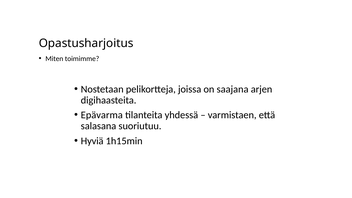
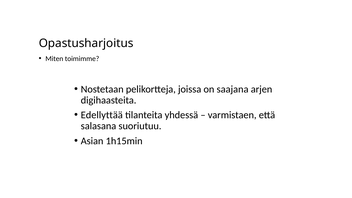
Epävarma: Epävarma -> Edellyttää
Hyviä: Hyviä -> Asian
